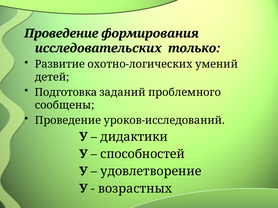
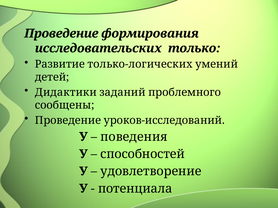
охотно-логических: охотно-логических -> только-логических
Подготовка: Подготовка -> Дидактики
дидактики: дидактики -> поведения
возрастных: возрастных -> потенциала
